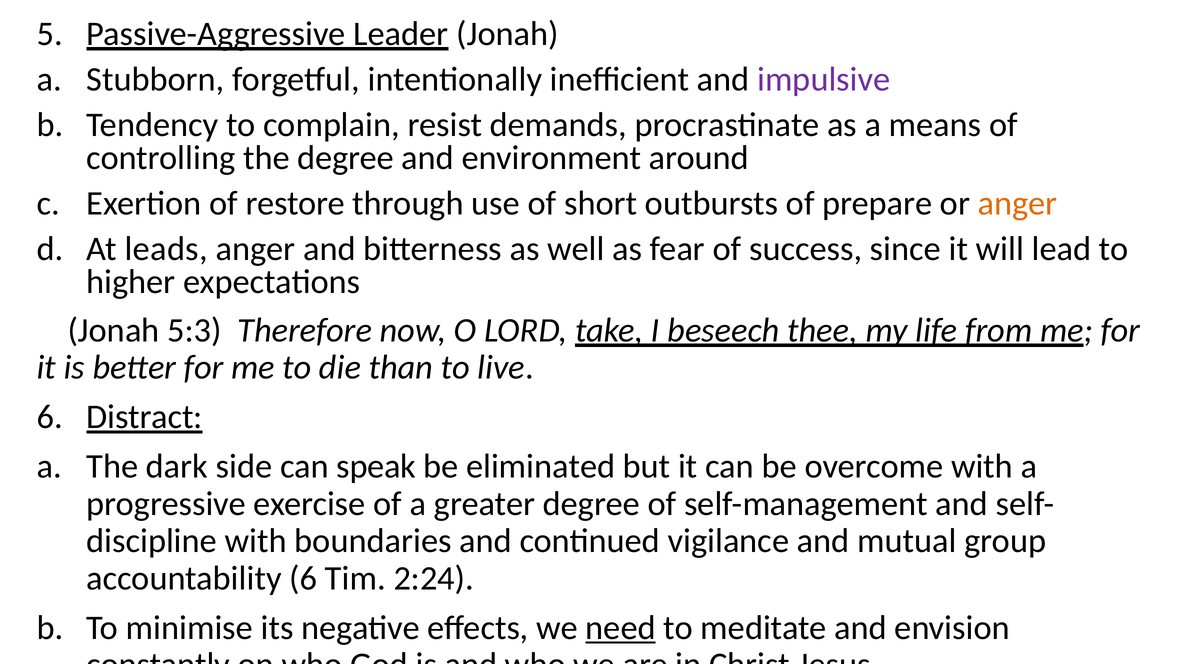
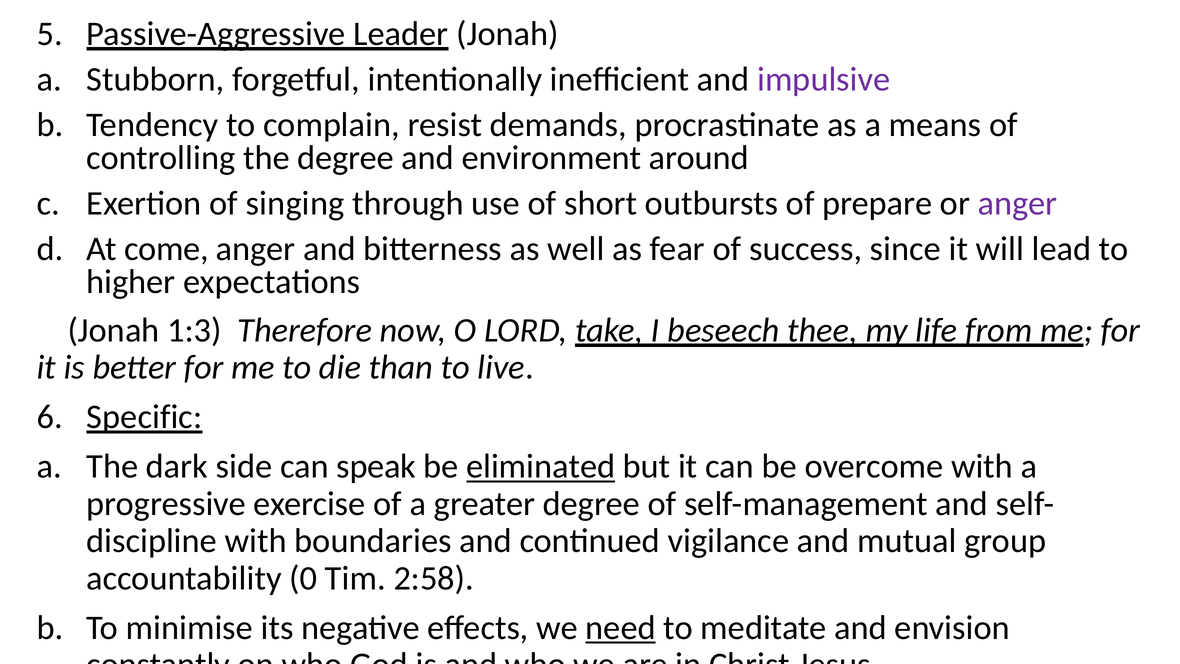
restore: restore -> singing
anger at (1018, 203) colour: orange -> purple
leads: leads -> come
5:3: 5:3 -> 1:3
Distract: Distract -> Specific
eliminated underline: none -> present
accountability 6: 6 -> 0
2:24: 2:24 -> 2:58
